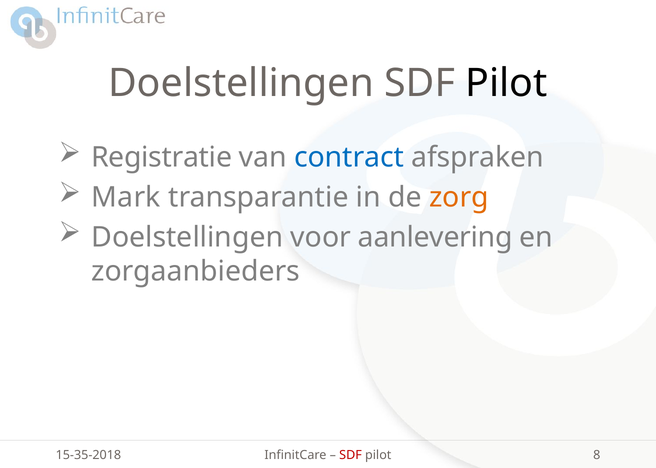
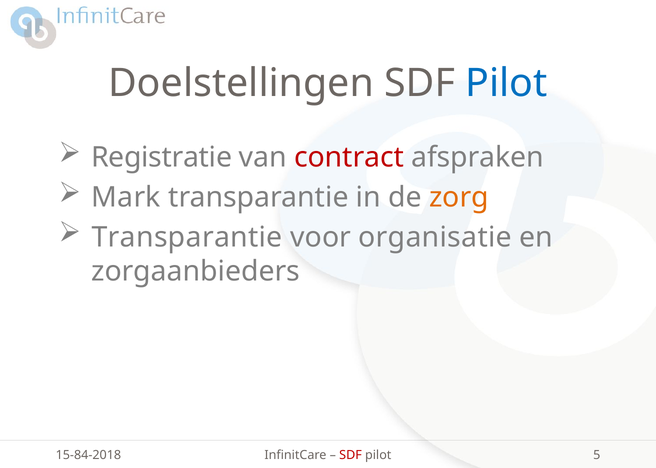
Pilot at (506, 83) colour: black -> blue
contract colour: blue -> red
Doelstellingen at (187, 237): Doelstellingen -> Transparantie
aanlevering: aanlevering -> organisatie
15-35-2018: 15-35-2018 -> 15-84-2018
8: 8 -> 5
